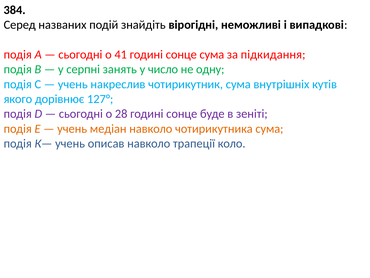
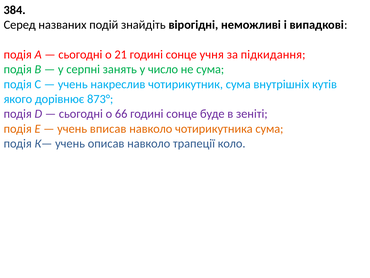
41: 41 -> 21
сонце сума: сума -> учня
не одну: одну -> сума
127°: 127° -> 873°
28: 28 -> 66
медіан: медіан -> вписав
